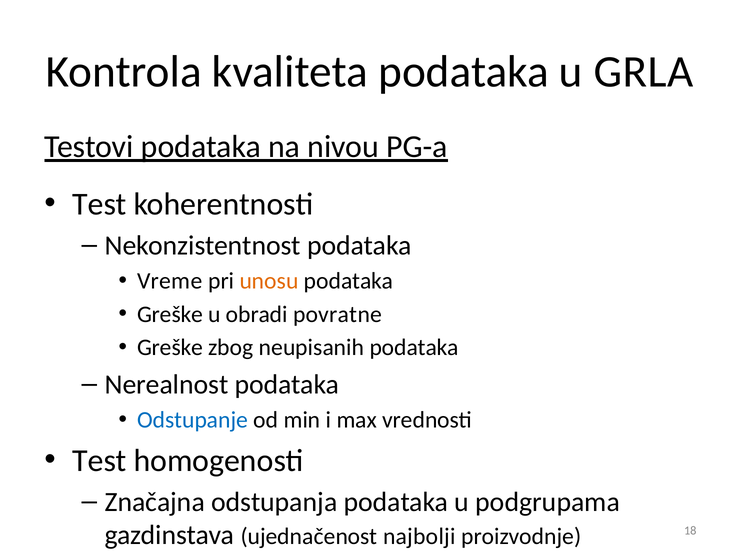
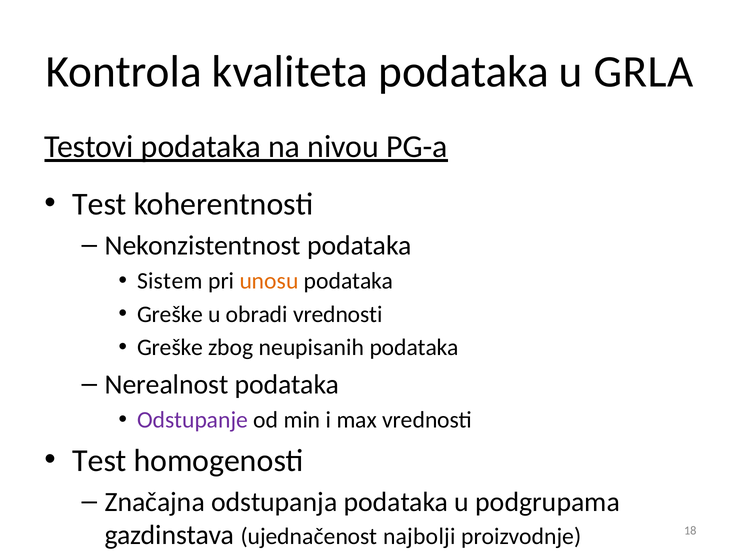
Vreme: Vreme -> Sistem
obradi povratne: povratne -> vrednosti
Odstupanje colour: blue -> purple
